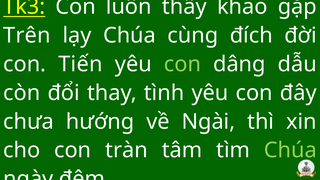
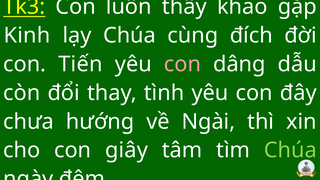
Trên: Trên -> Kinh
con at (182, 64) colour: light green -> pink
tràn: tràn -> giây
